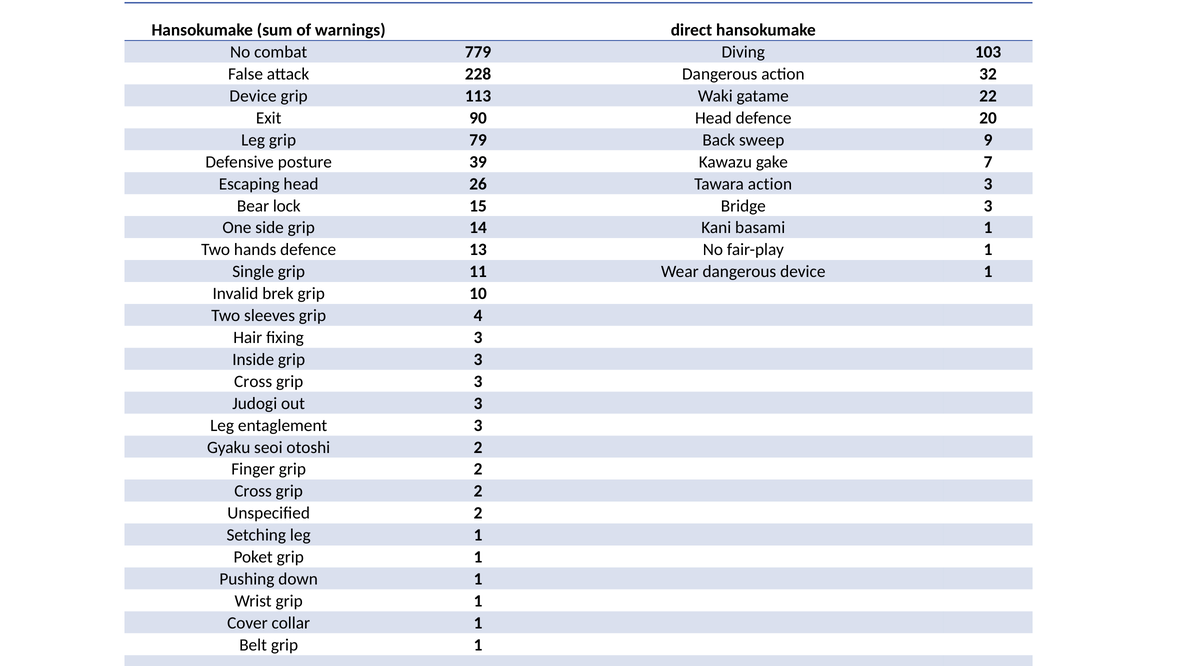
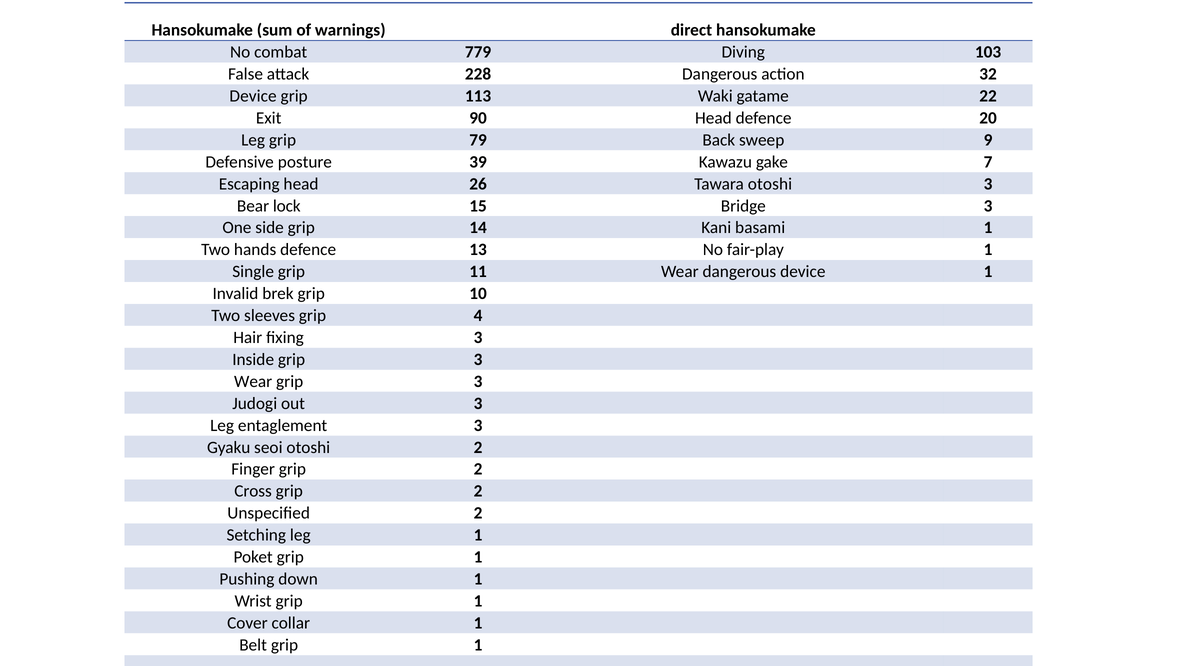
Tawara action: action -> otoshi
Cross at (253, 381): Cross -> Wear
